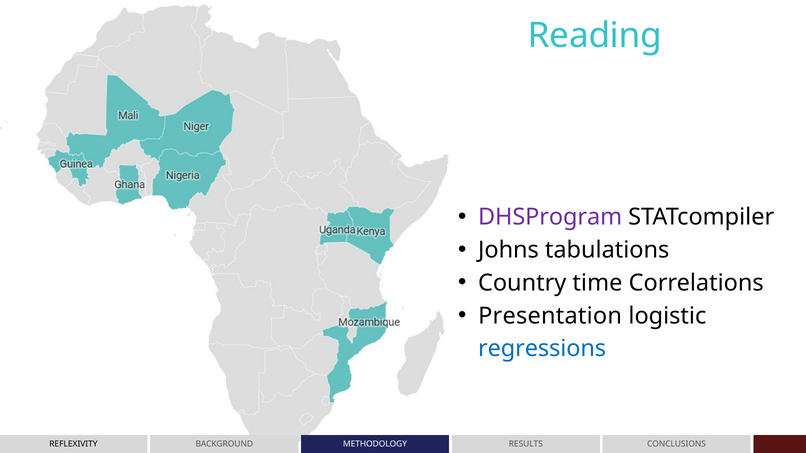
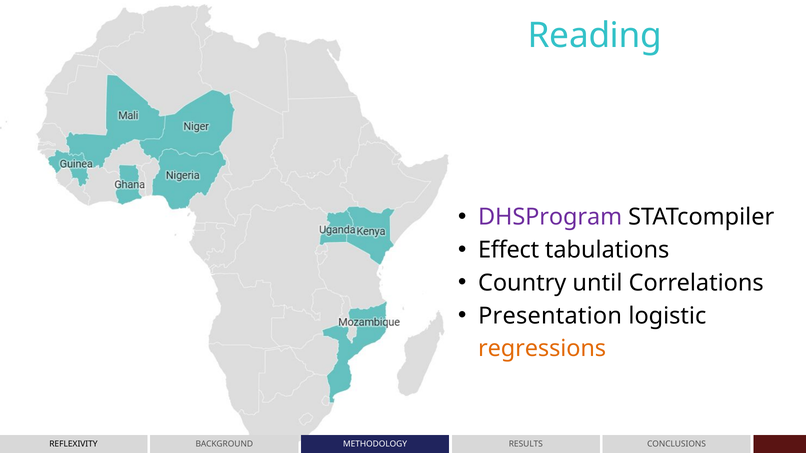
Johns: Johns -> Effect
time: time -> until
regressions colour: blue -> orange
